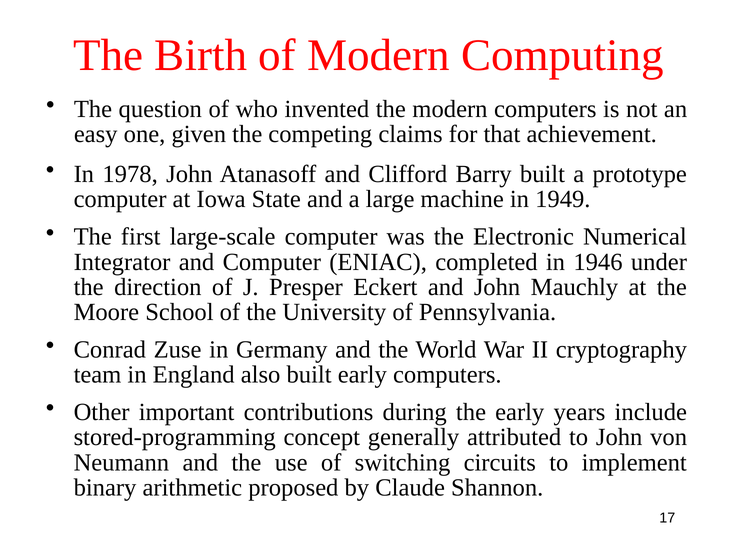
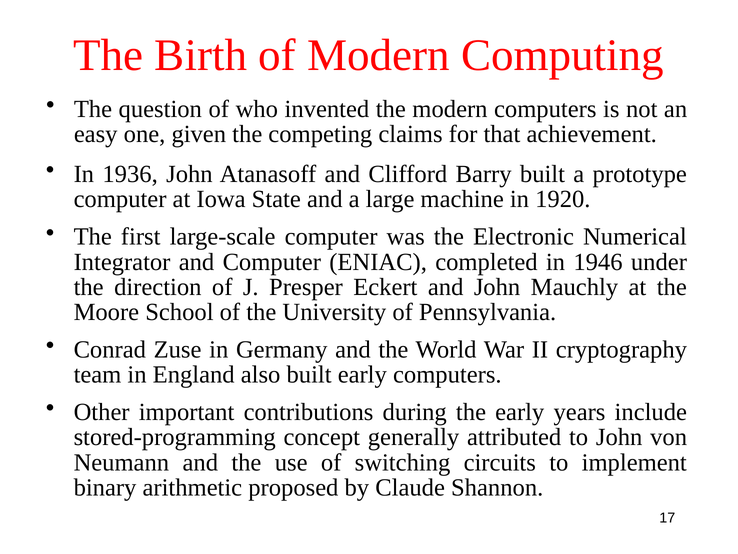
1978: 1978 -> 1936
1949: 1949 -> 1920
